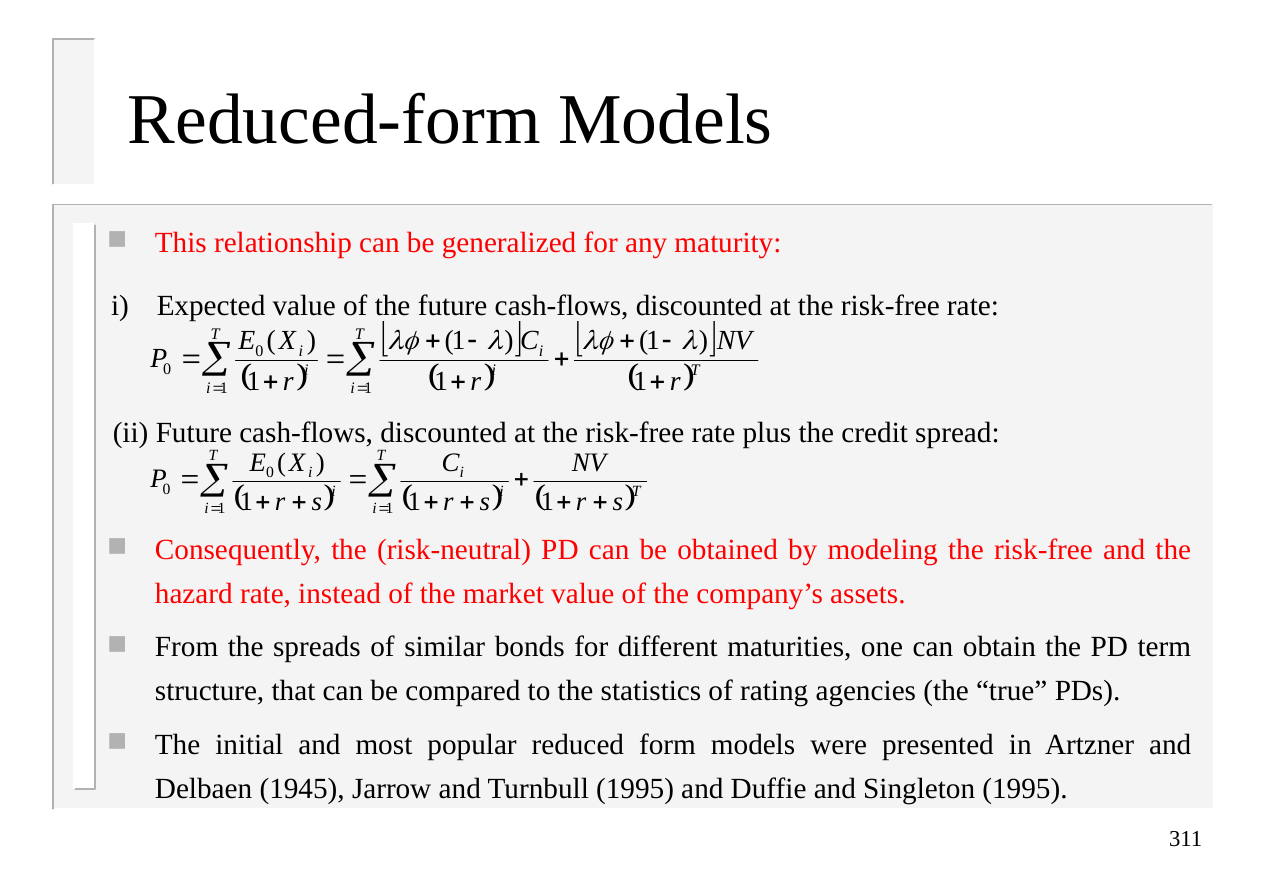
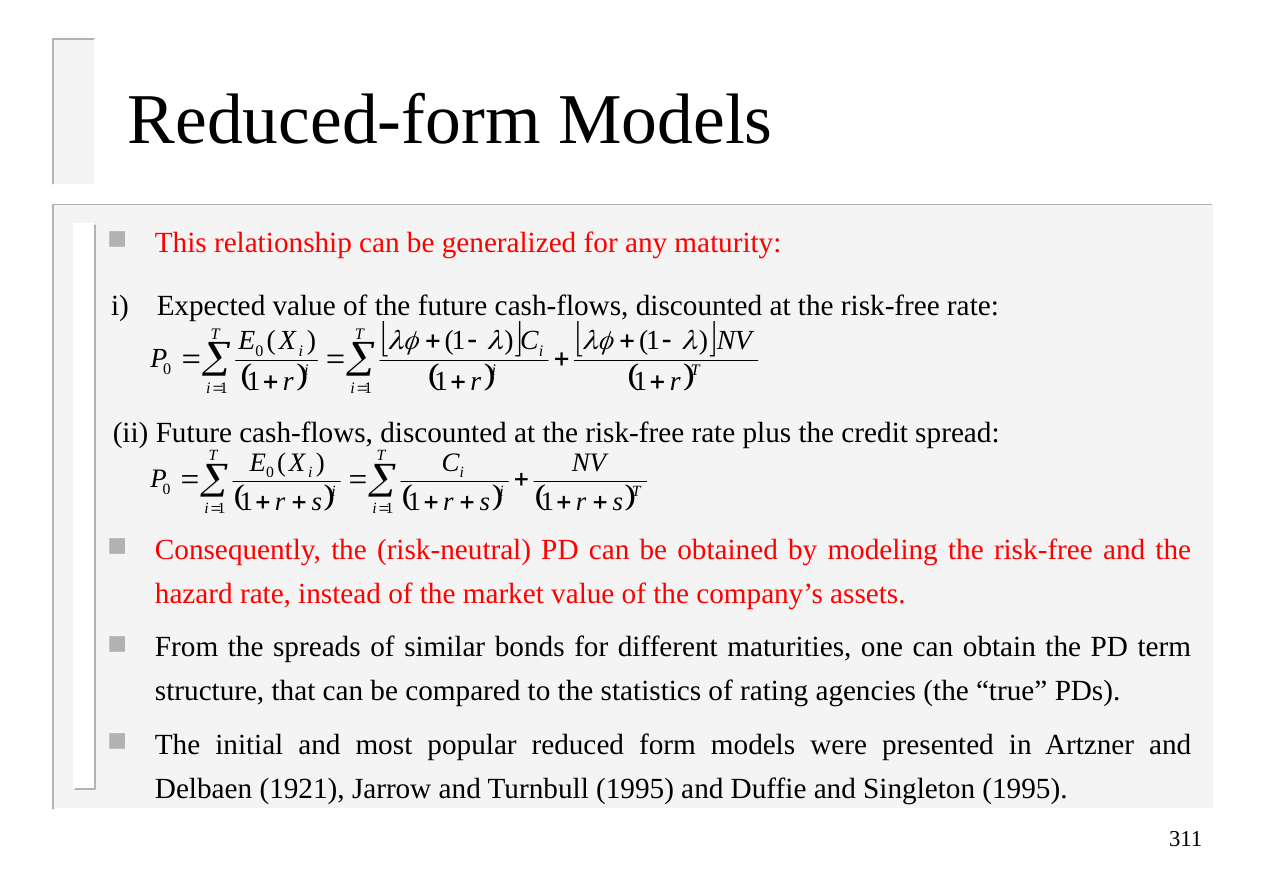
1945: 1945 -> 1921
